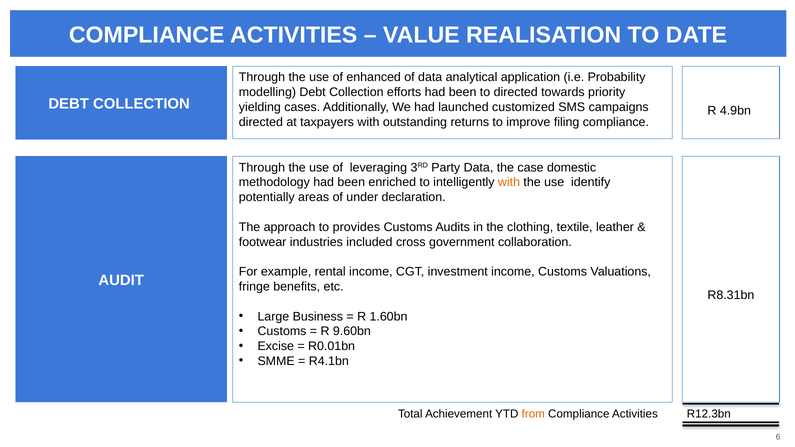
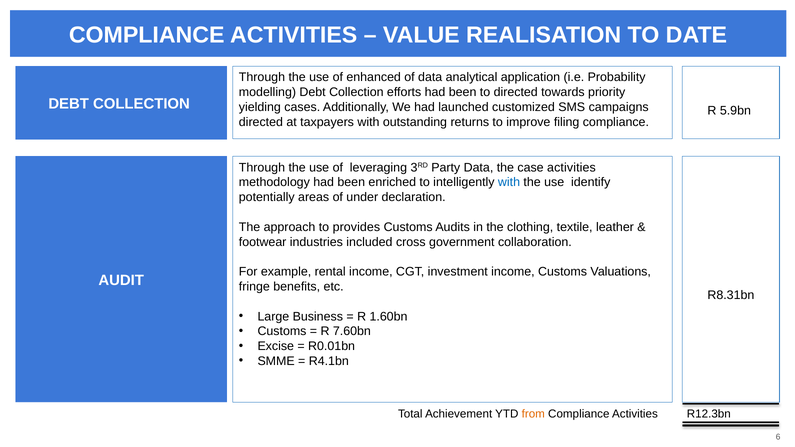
4.9bn: 4.9bn -> 5.9bn
case domestic: domestic -> activities
with at (509, 182) colour: orange -> blue
9.60bn: 9.60bn -> 7.60bn
